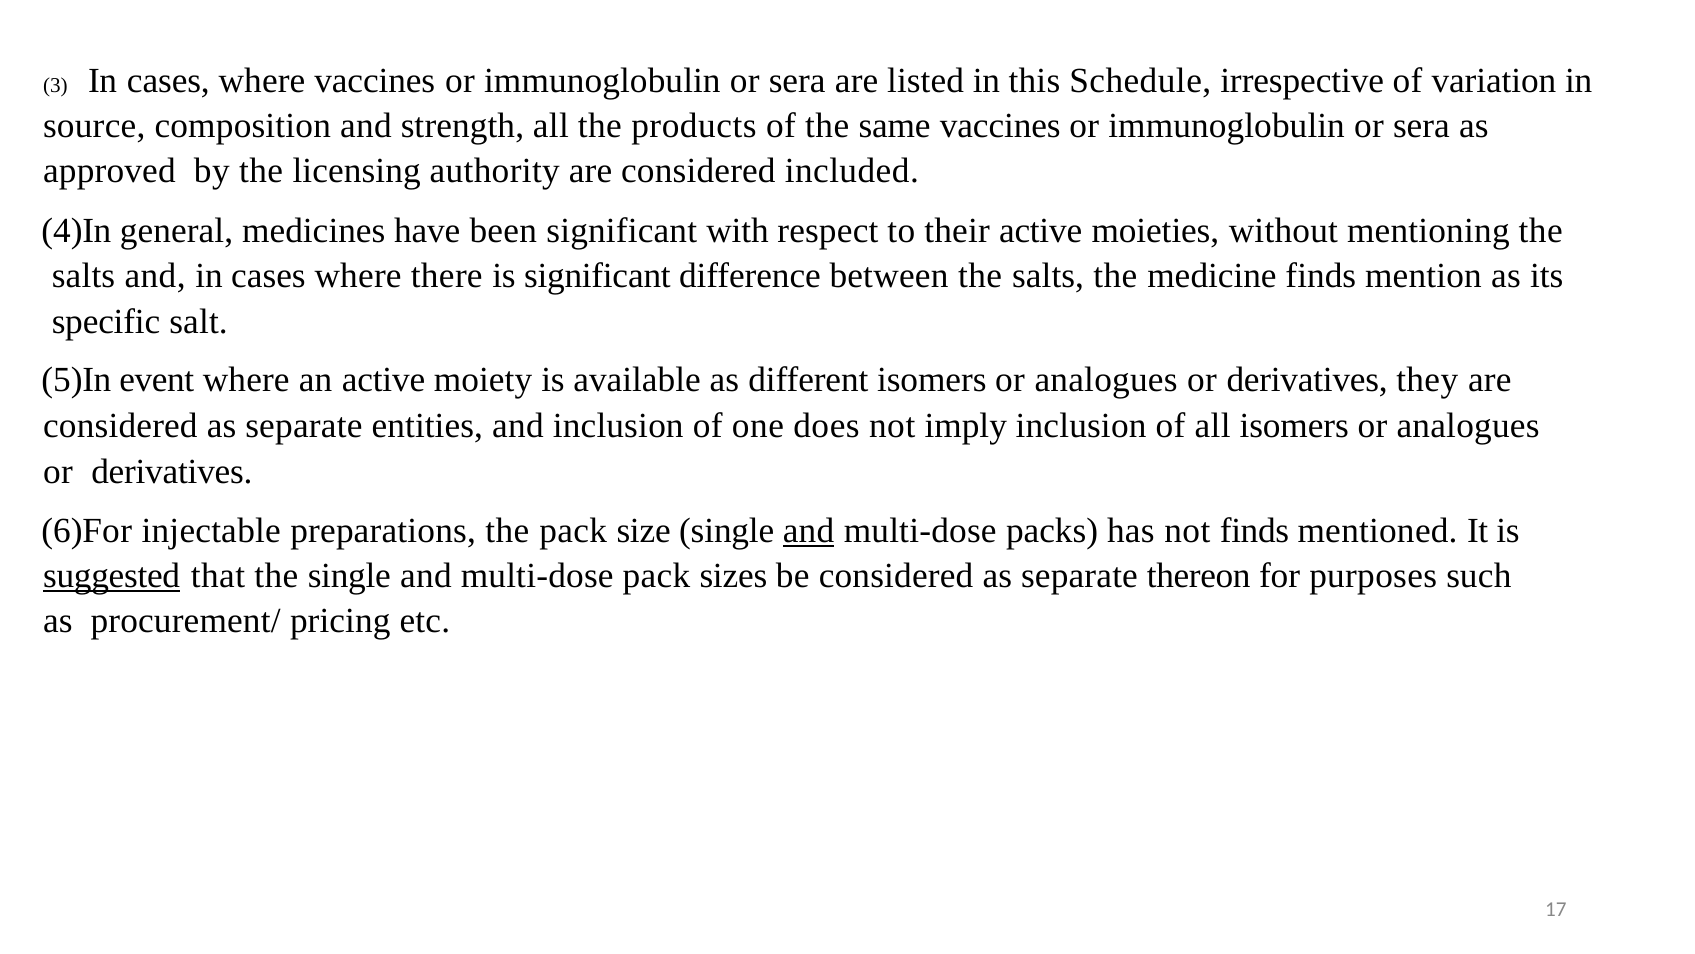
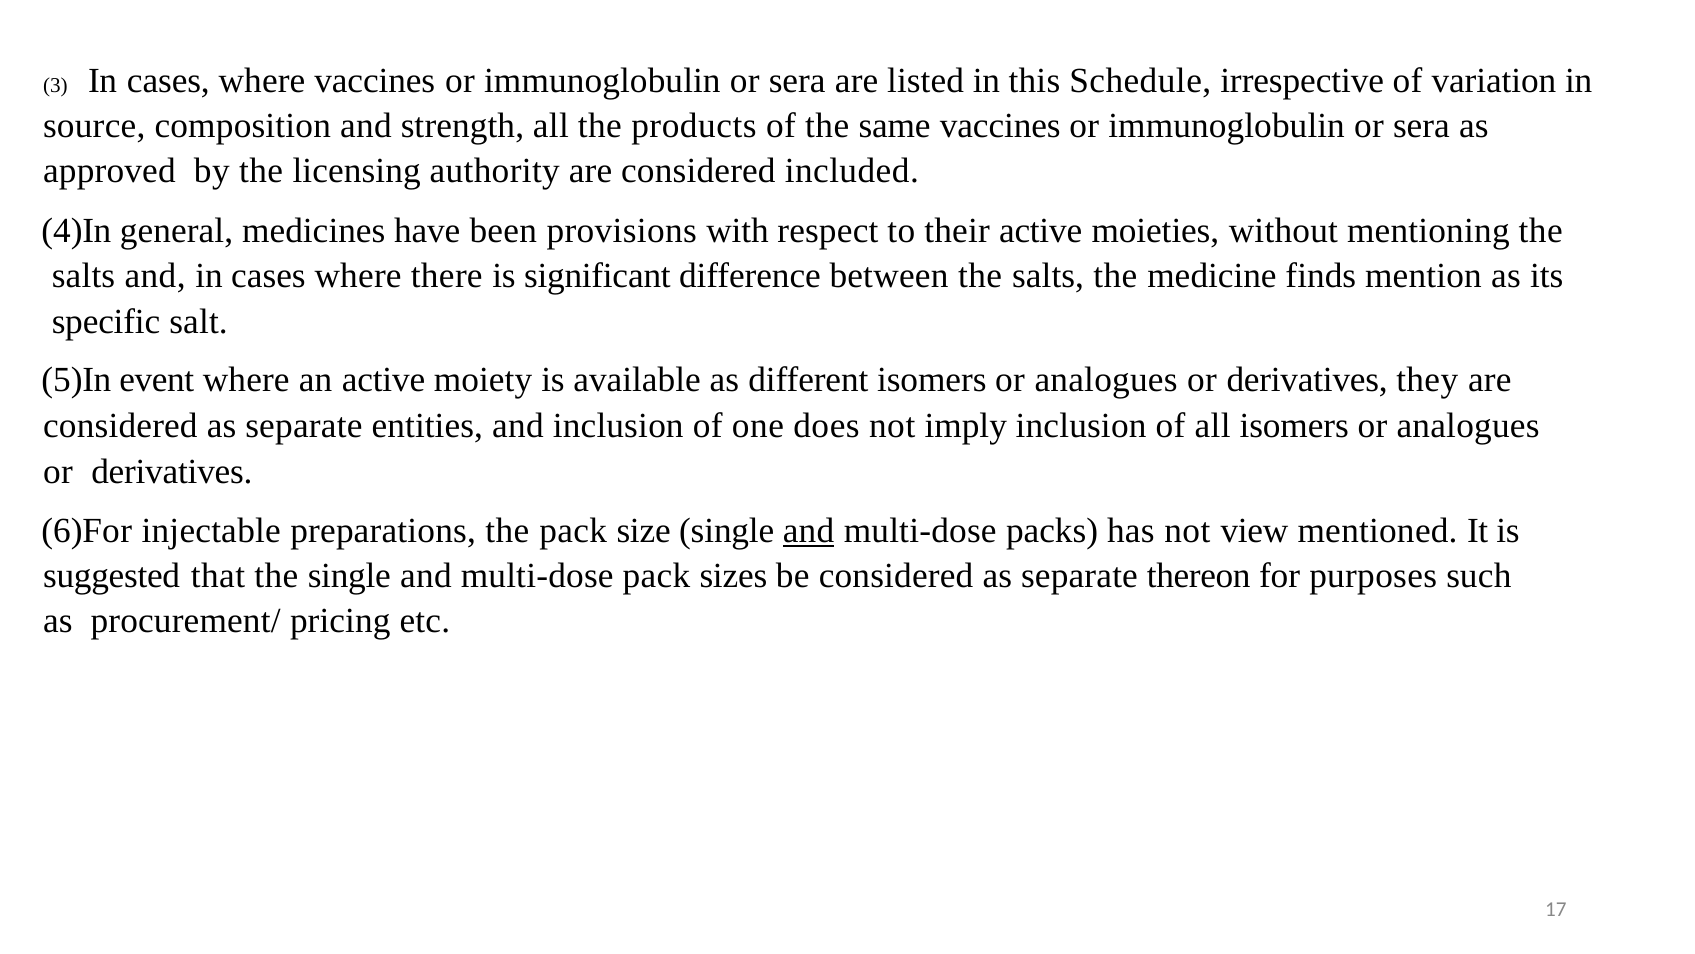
been significant: significant -> provisions
not finds: finds -> view
suggested underline: present -> none
